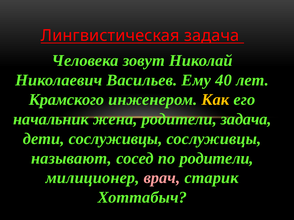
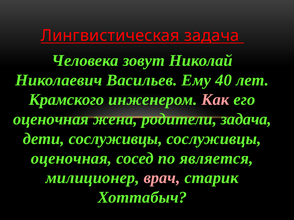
Как colour: yellow -> pink
начальник at (51, 119): начальник -> оценочная
называют at (71, 159): называют -> оценочная
по родители: родители -> является
